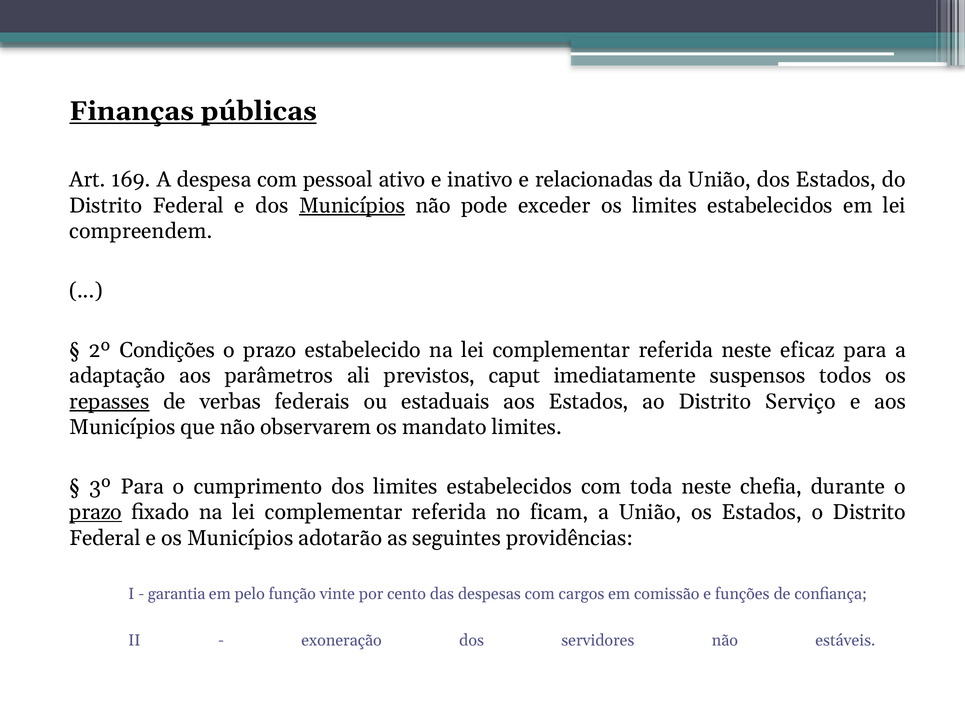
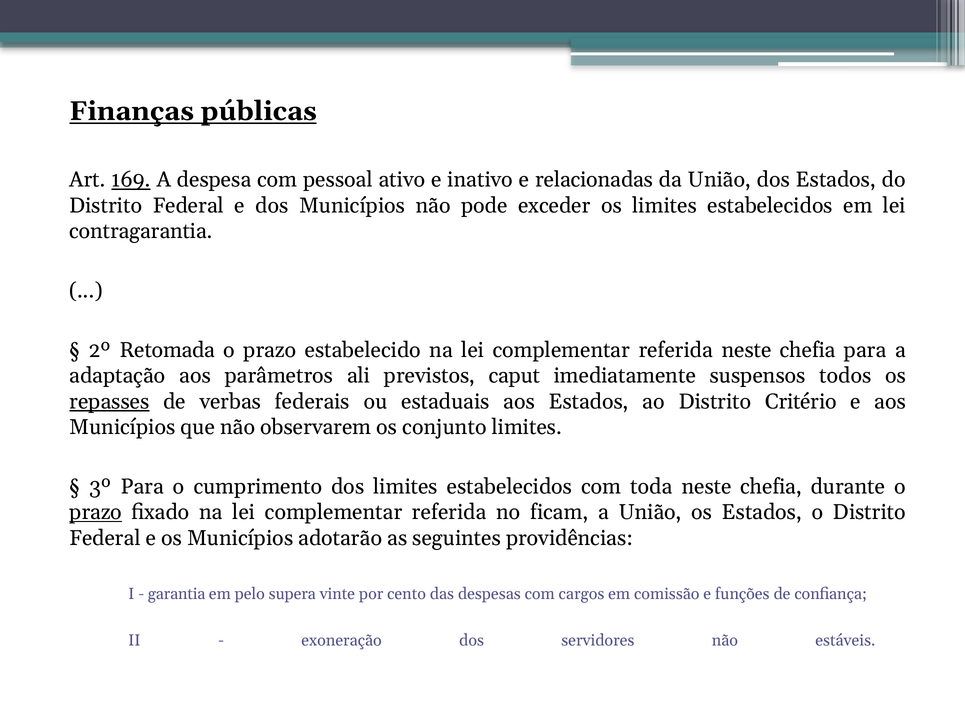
169 underline: none -> present
Municípios at (352, 206) underline: present -> none
compreendem: compreendem -> contragarantia
Condições: Condições -> Retomada
referida neste eficaz: eficaz -> chefia
Serviço: Serviço -> Critério
mandato: mandato -> conjunto
função: função -> supera
